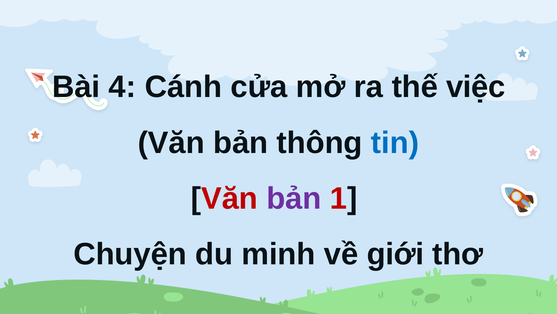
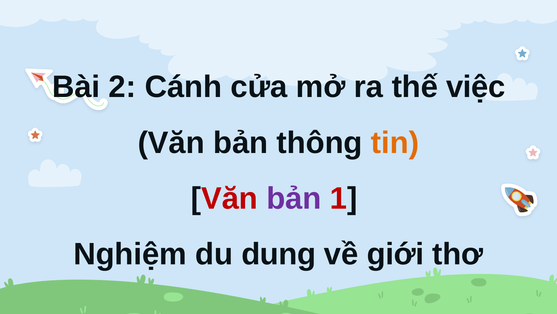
4: 4 -> 2
tin colour: blue -> orange
Chuyện: Chuyện -> Nghiệm
minh: minh -> dung
